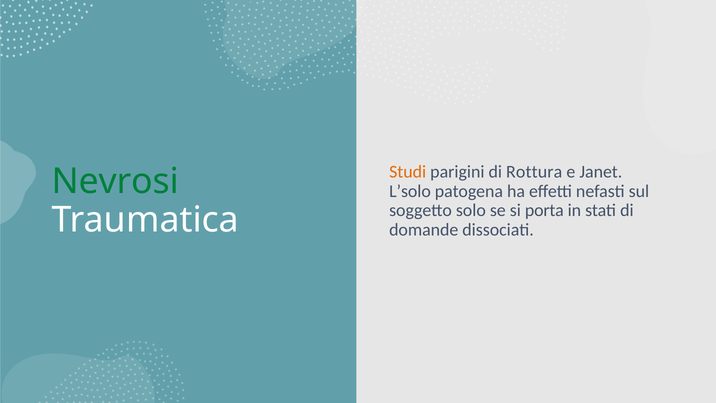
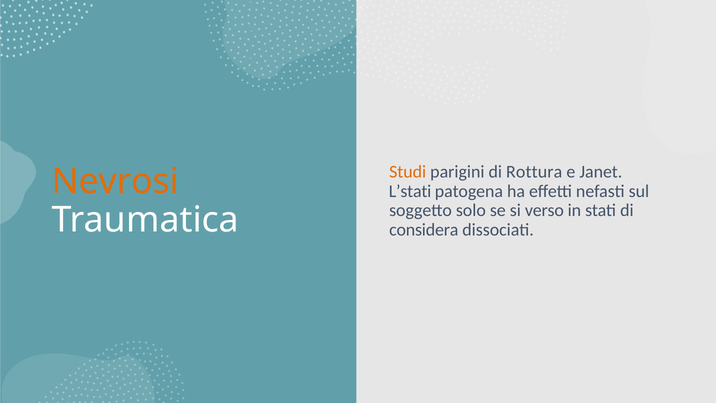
Nevrosi colour: green -> orange
L’solo: L’solo -> L’stati
porta: porta -> verso
domande: domande -> considera
